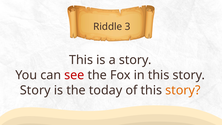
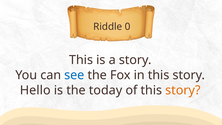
3: 3 -> 0
see colour: red -> blue
Story at (35, 90): Story -> Hello
